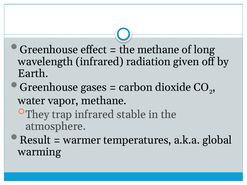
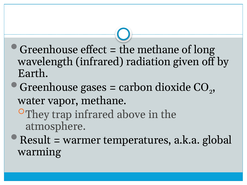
stable: stable -> above
